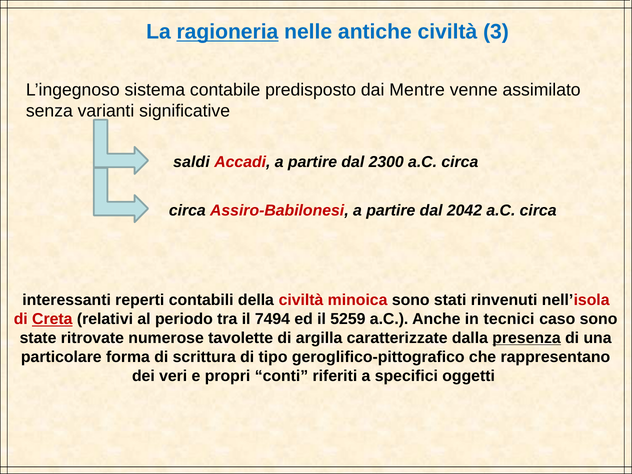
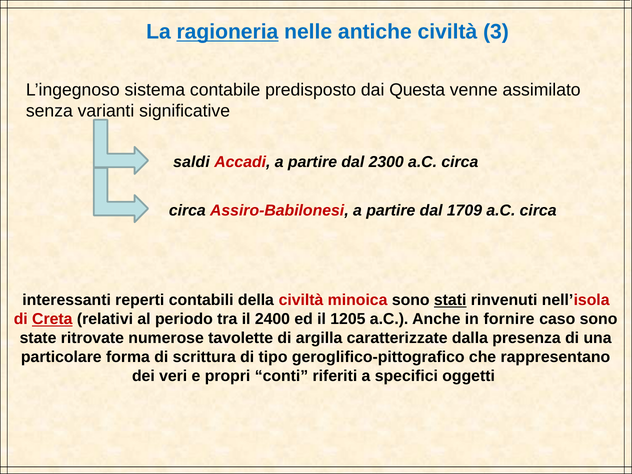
Mentre: Mentre -> Questa
2042: 2042 -> 1709
stati underline: none -> present
7494: 7494 -> 2400
5259: 5259 -> 1205
tecnici: tecnici -> fornire
presenza underline: present -> none
